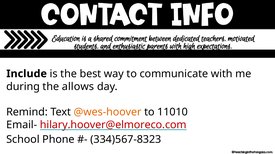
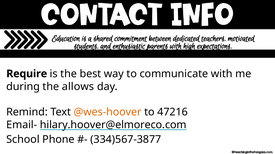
Include: Include -> Require
11010: 11010 -> 47216
hilary.hoover@elmoreco.com colour: red -> black
334)567-8323: 334)567-8323 -> 334)567-3877
